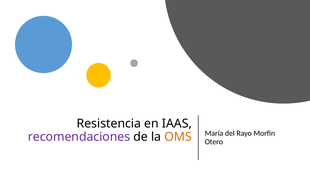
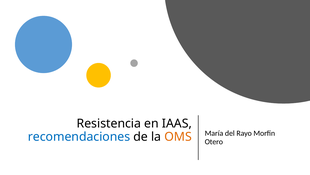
recomendaciones colour: purple -> blue
